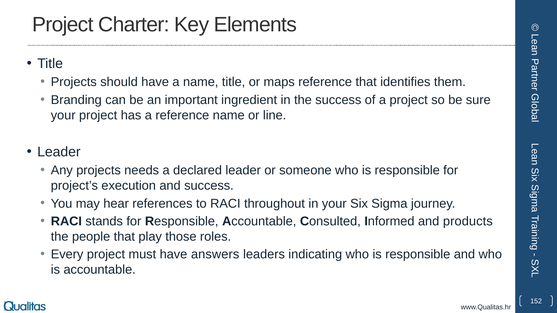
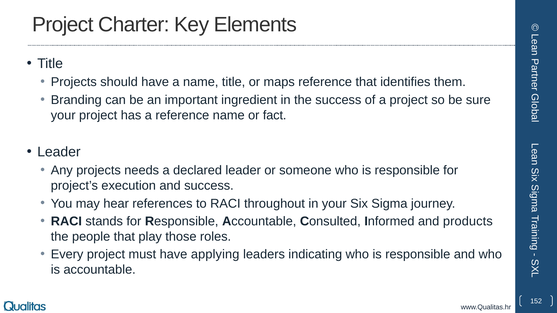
line: line -> fact
answers: answers -> applying
